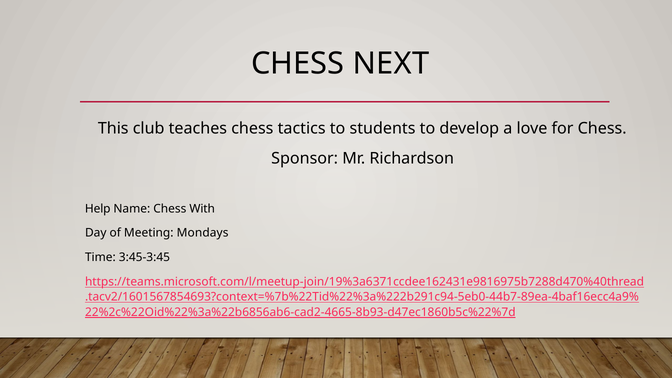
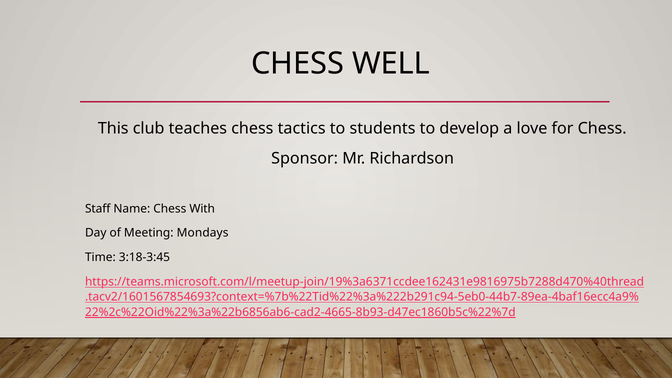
NEXT: NEXT -> WELL
Help: Help -> Staff
3:45-3:45: 3:45-3:45 -> 3:18-3:45
